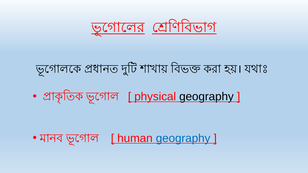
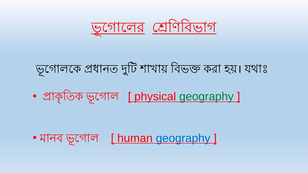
geography at (206, 97) colour: black -> green
